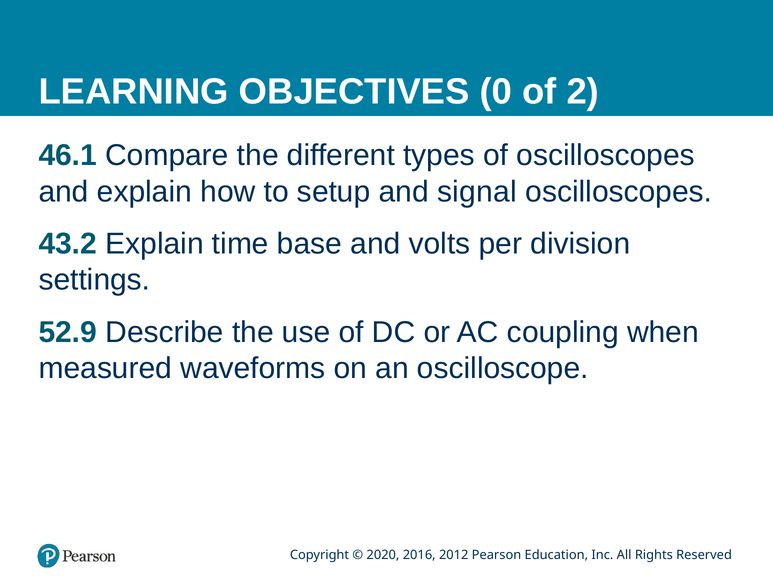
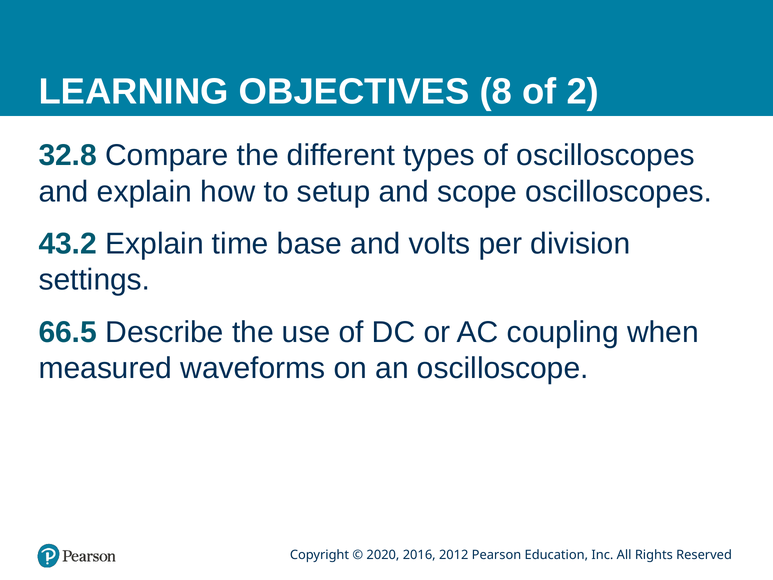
0: 0 -> 8
46.1: 46.1 -> 32.8
signal: signal -> scope
52.9: 52.9 -> 66.5
